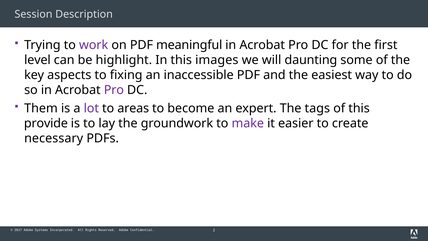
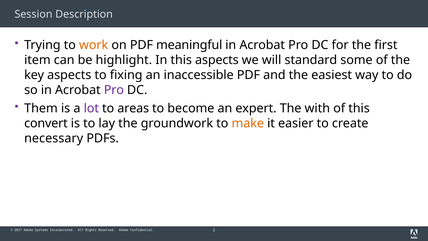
work colour: purple -> orange
level: level -> item
this images: images -> aspects
daunting: daunting -> standard
tags: tags -> with
provide: provide -> convert
make colour: purple -> orange
